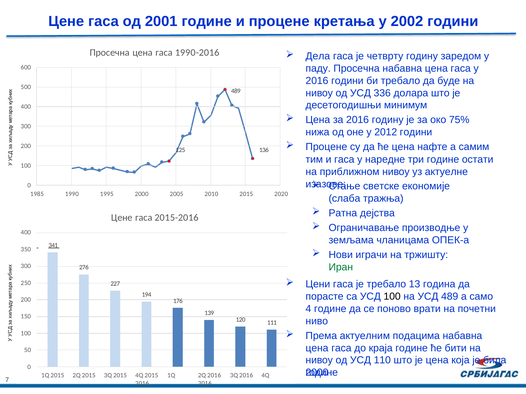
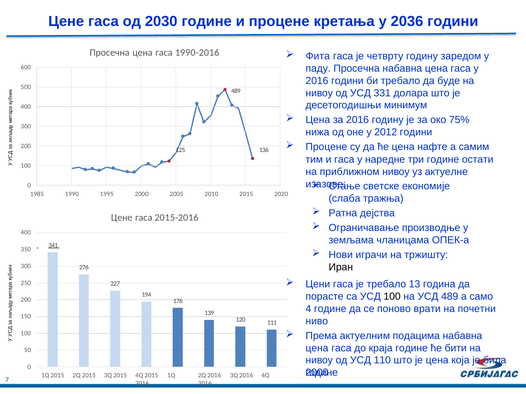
2001: 2001 -> 2030
2002: 2002 -> 2036
Дела: Дела -> Фита
336: 336 -> 331
Иран colour: green -> black
